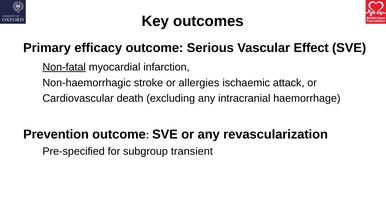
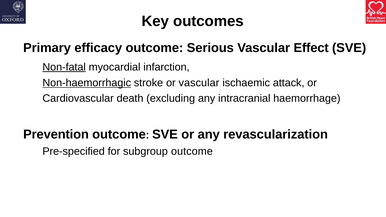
Non-haemorrhagic underline: none -> present
or allergies: allergies -> vascular
subgroup transient: transient -> outcome
